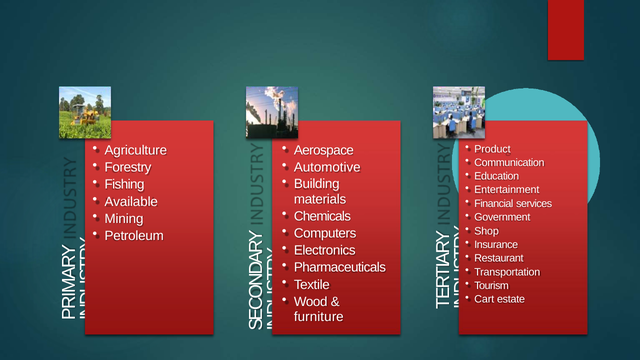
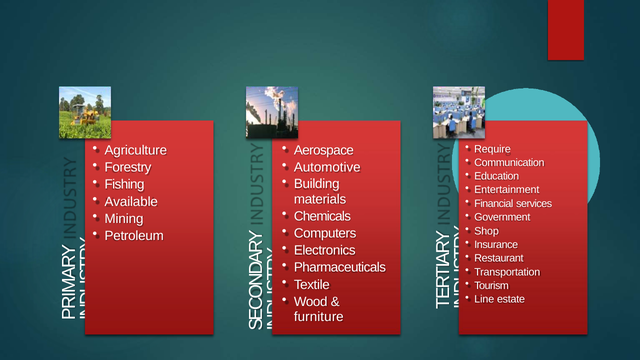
Product: Product -> Require
Cart: Cart -> Line
